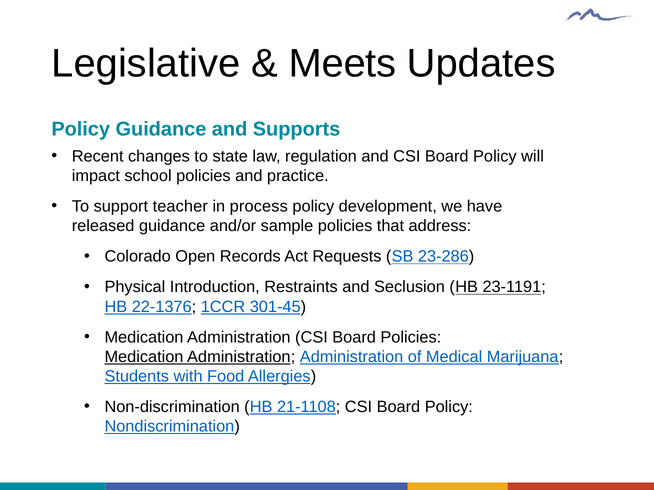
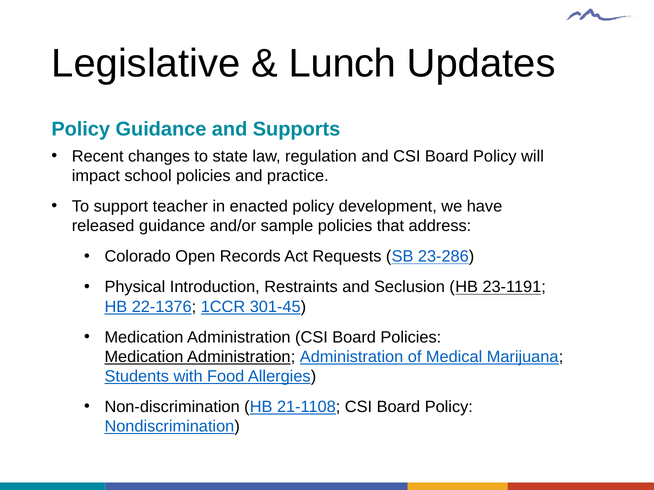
Meets: Meets -> Lunch
process: process -> enacted
